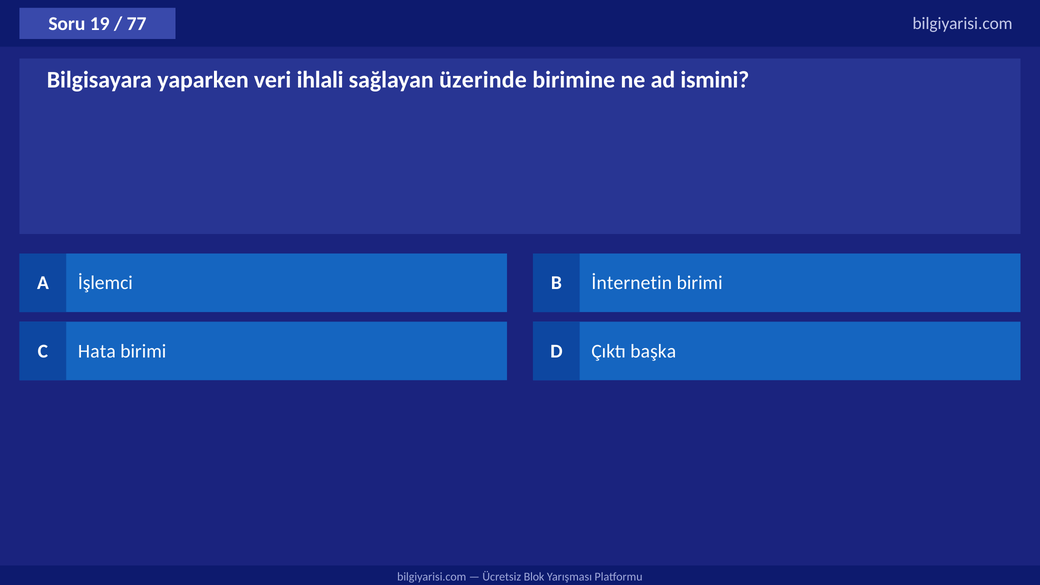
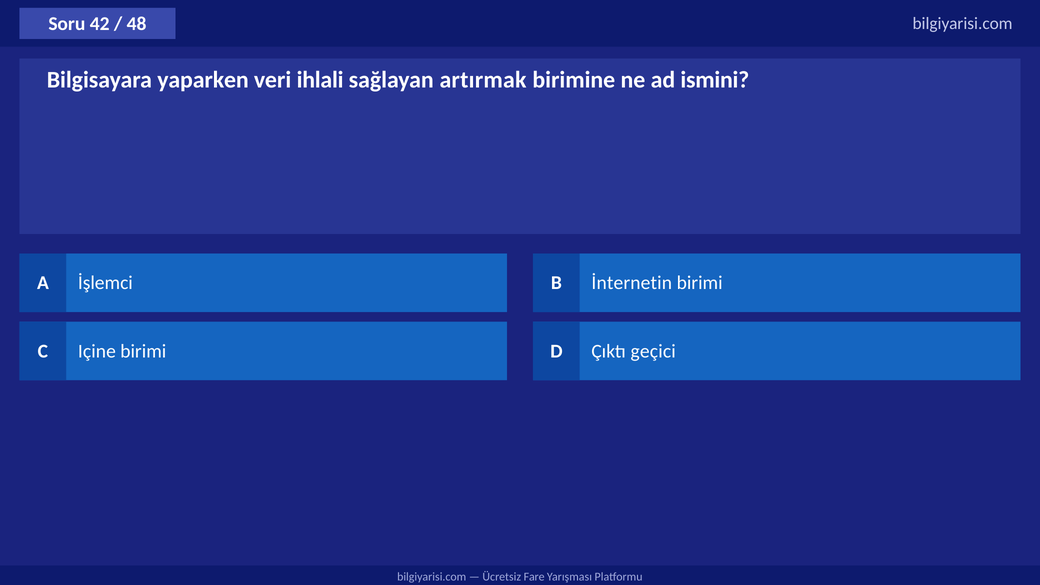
19: 19 -> 42
77: 77 -> 48
üzerinde: üzerinde -> artırmak
Hata: Hata -> Içine
başka: başka -> geçici
Blok: Blok -> Fare
